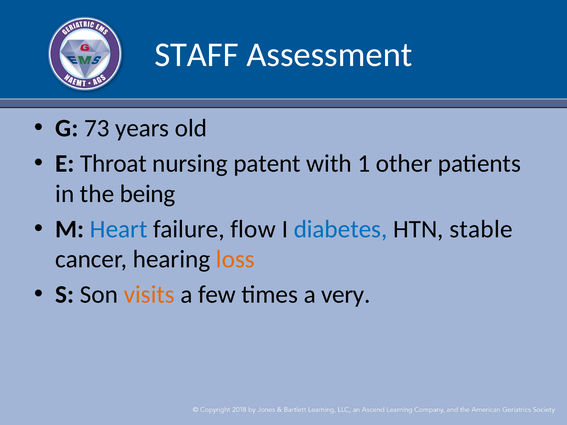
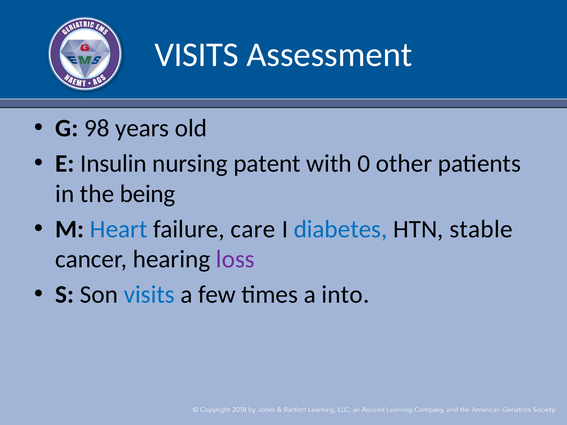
STAFF at (197, 55): STAFF -> VISITS
73: 73 -> 98
Throat: Throat -> Insulin
1: 1 -> 0
flow: flow -> care
loss colour: orange -> purple
visits at (149, 295) colour: orange -> blue
very: very -> into
